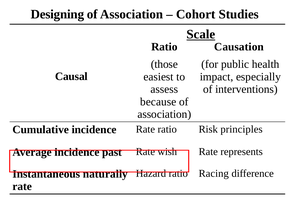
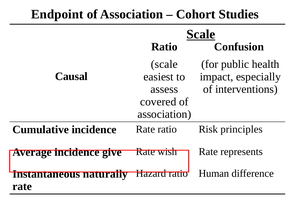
Designing: Designing -> Endpoint
Causation: Causation -> Confusion
those at (164, 64): those -> scale
because: because -> covered
past: past -> give
Racing: Racing -> Human
